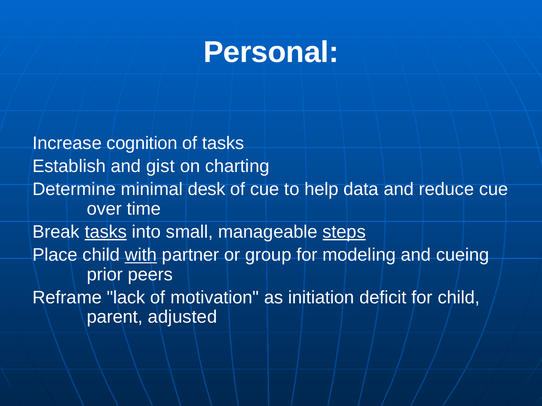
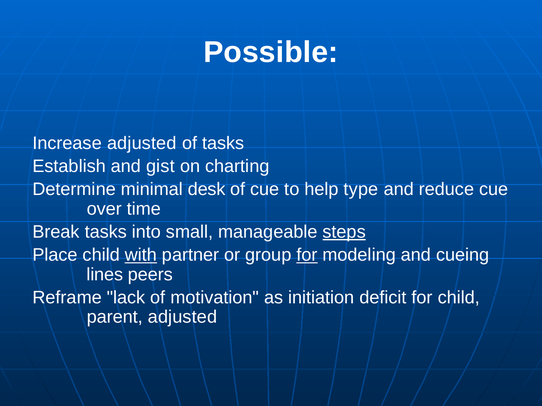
Personal: Personal -> Possible
Increase cognition: cognition -> adjusted
data: data -> type
tasks at (106, 232) underline: present -> none
for at (307, 255) underline: none -> present
prior: prior -> lines
